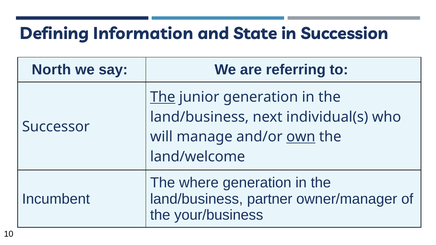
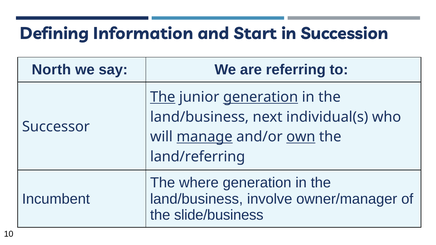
State: State -> Start
generation at (261, 97) underline: none -> present
manage underline: none -> present
land/welcome: land/welcome -> land/referring
partner: partner -> involve
your/business: your/business -> slide/business
